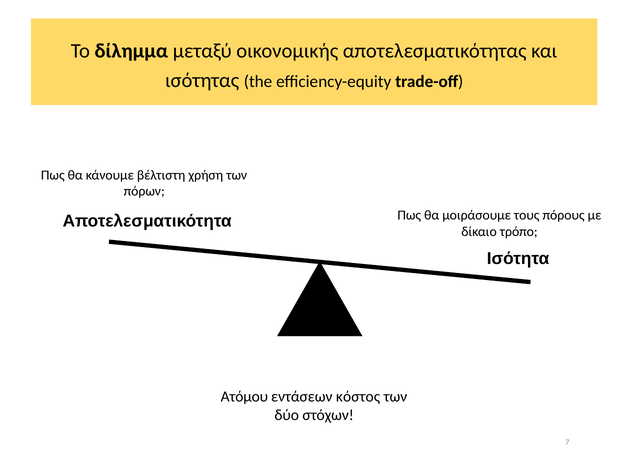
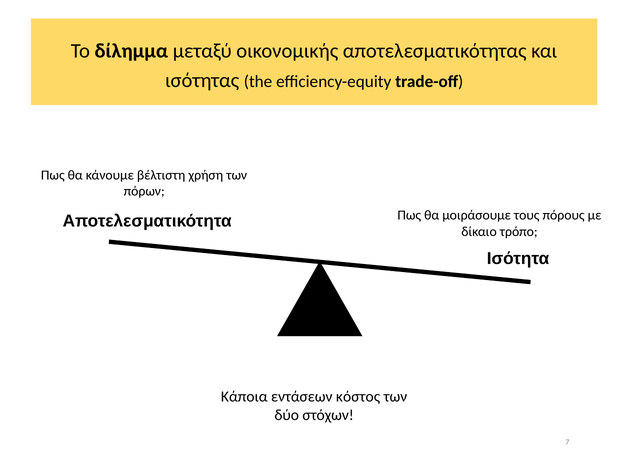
Ατόμου: Ατόμου -> Κάποια
